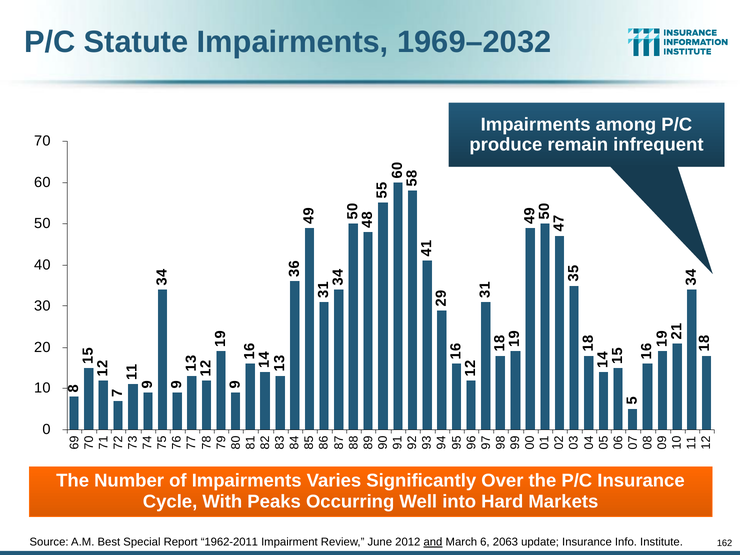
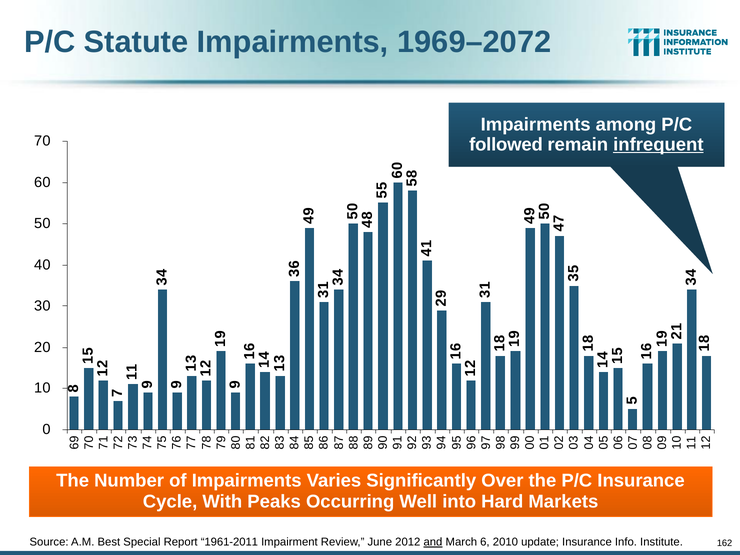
1969–2032: 1969–2032 -> 1969–2072
produce: produce -> followed
infrequent underline: none -> present
1962-2011: 1962-2011 -> 1961-2011
2063: 2063 -> 2010
